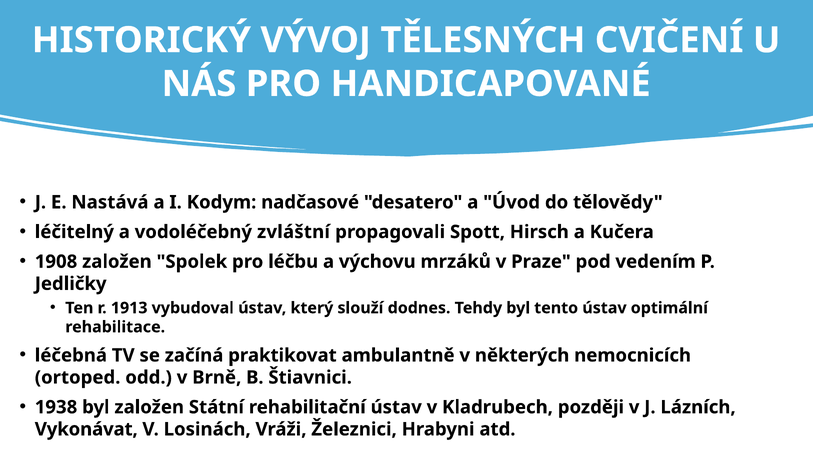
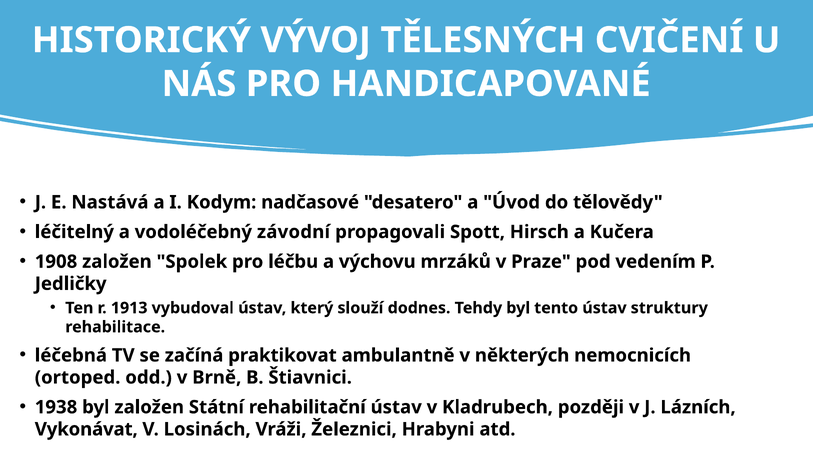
zvláštní: zvláštní -> závodní
optimální: optimální -> struktury
